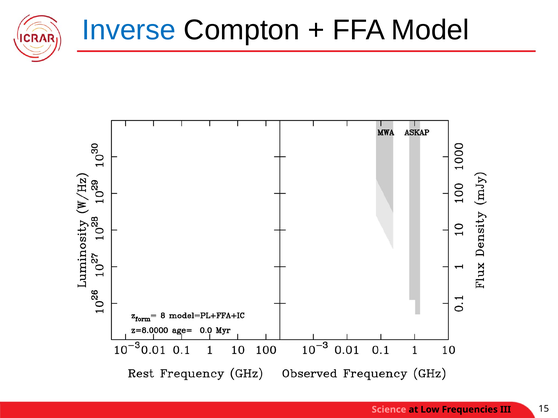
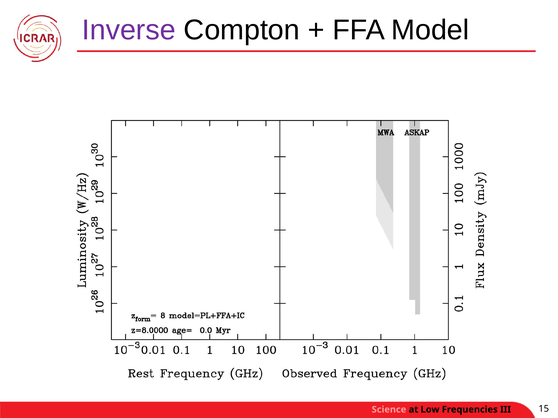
Inverse colour: blue -> purple
